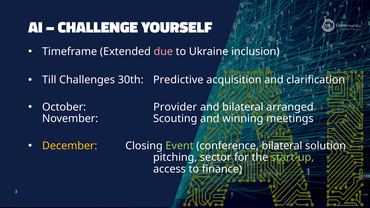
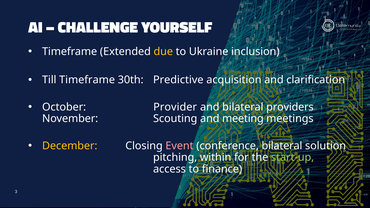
due colour: pink -> yellow
Till Challenges: Challenges -> Timeframe
arranged: arranged -> providers
winning: winning -> meeting
Event colour: light green -> pink
sector: sector -> within
